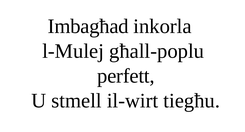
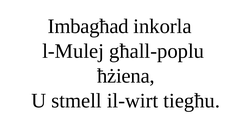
perfett: perfett -> ħżiena
